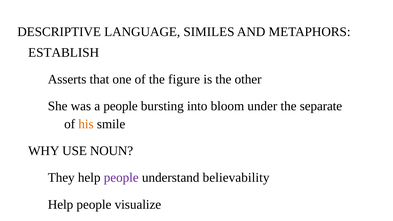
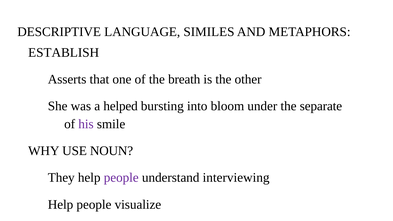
figure: figure -> breath
a people: people -> helped
his colour: orange -> purple
believability: believability -> interviewing
